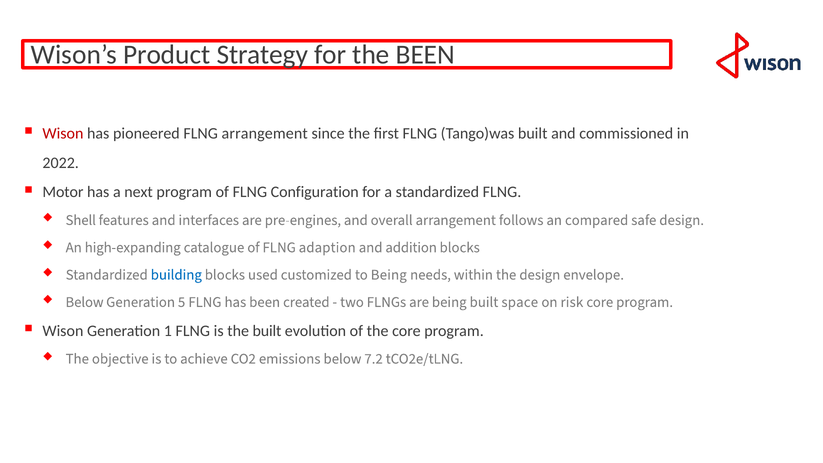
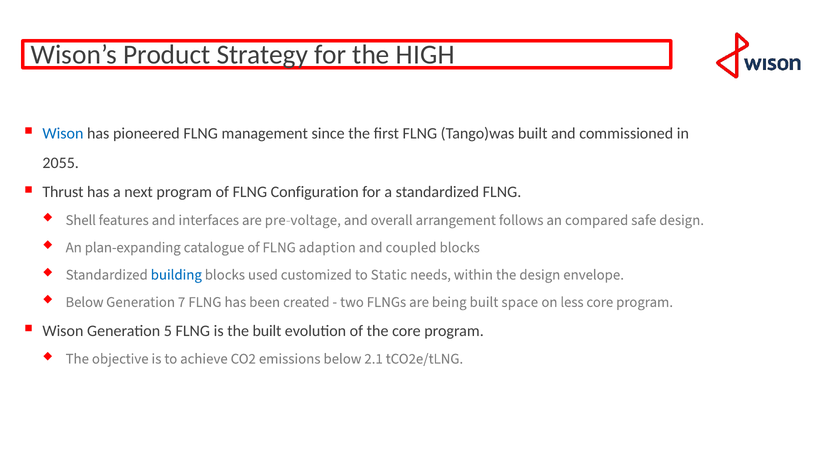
the BEEN: BEEN -> HIGH
Wison at (63, 133) colour: red -> blue
FLNG arrangement: arrangement -> management
2022: 2022 -> 2055
Motor: Motor -> Thrust
pre-engines: pre-engines -> pre-voltage
high-expanding: high-expanding -> plan-expanding
addition: addition -> coupled
to Being: Being -> Static
5: 5 -> 7
risk: risk -> less
1: 1 -> 5
7.2: 7.2 -> 2.1
